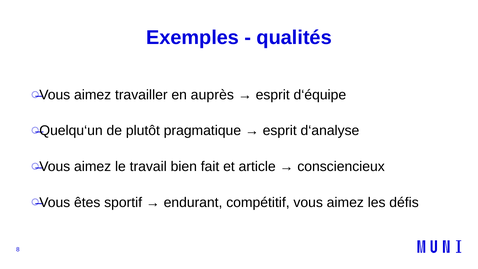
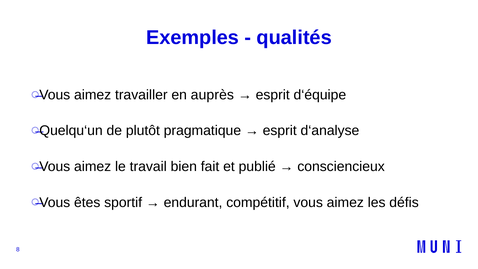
article: article -> publié
